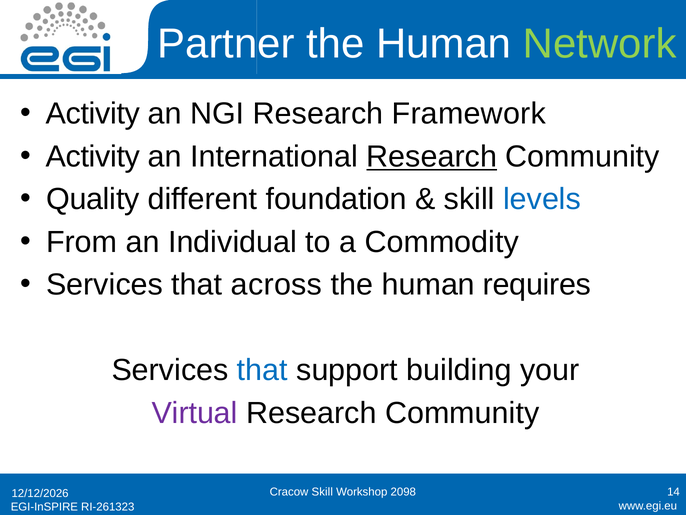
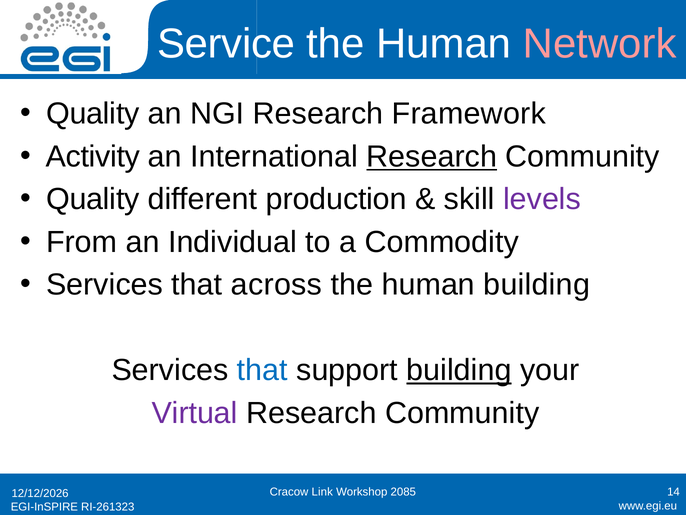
Partner: Partner -> Service
Network colour: light green -> pink
Activity at (93, 114): Activity -> Quality
foundation: foundation -> production
levels colour: blue -> purple
human requires: requires -> building
building at (459, 370) underline: none -> present
Cracow Skill: Skill -> Link
2098: 2098 -> 2085
